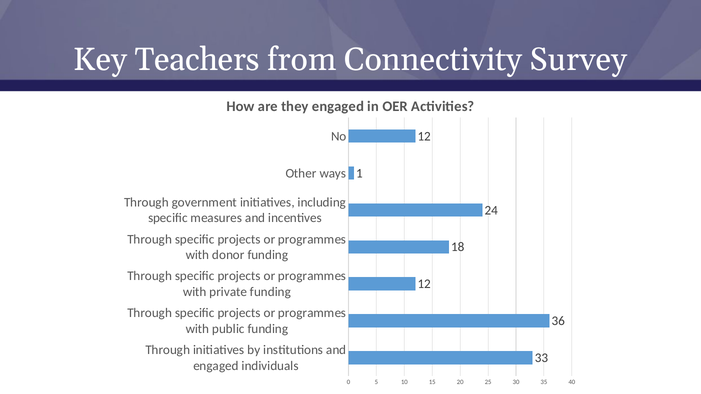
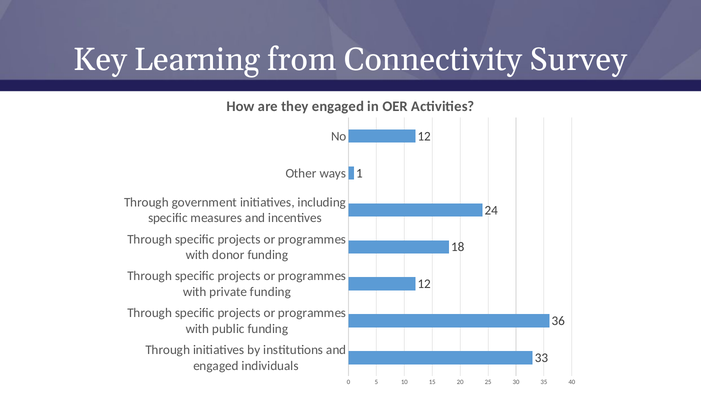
Teachers: Teachers -> Learning
